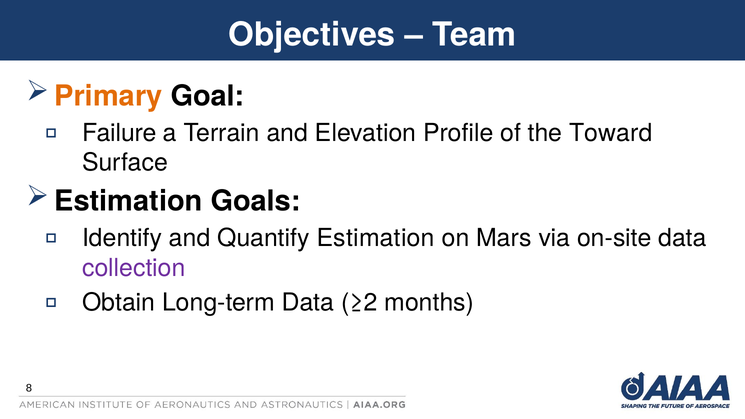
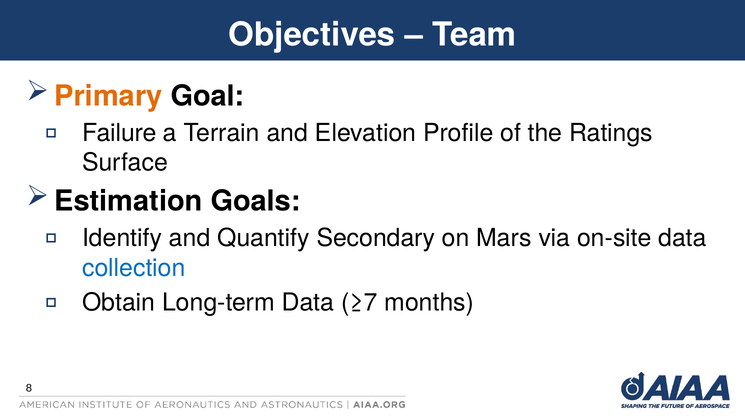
Toward: Toward -> Ratings
Quantify Estimation: Estimation -> Secondary
collection colour: purple -> blue
≥2: ≥2 -> ≥7
